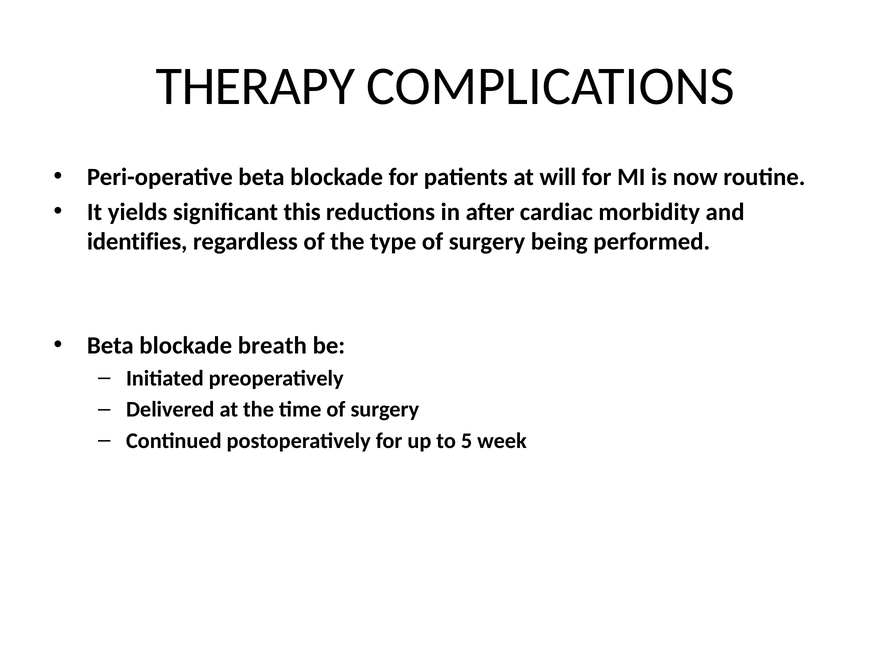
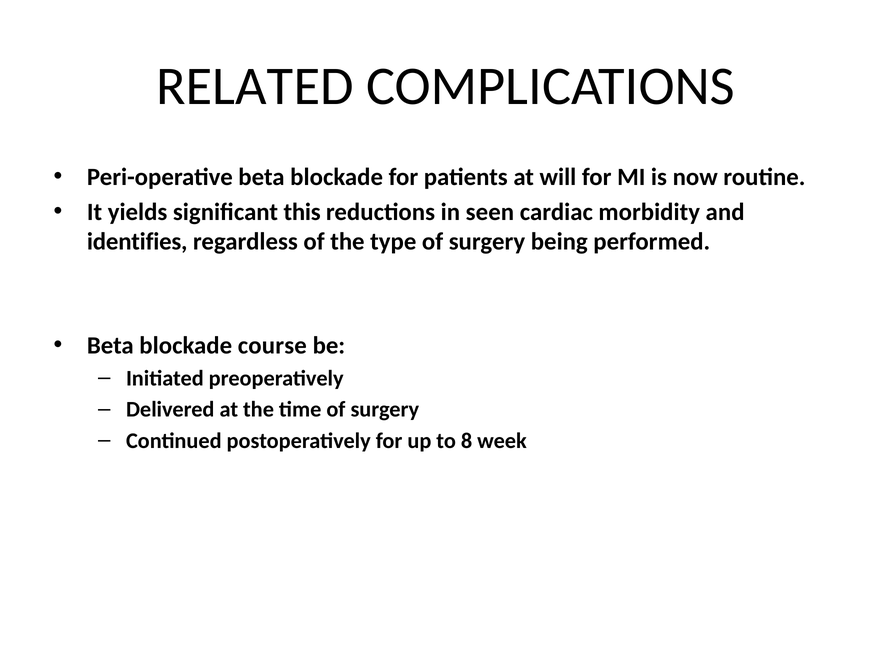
THERAPY: THERAPY -> RELATED
after: after -> seen
breath: breath -> course
5: 5 -> 8
